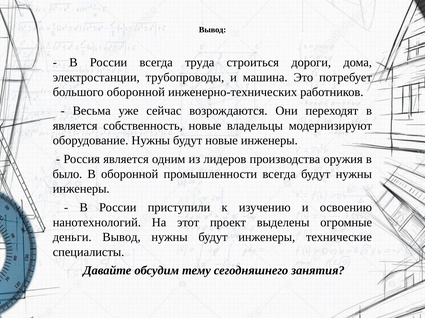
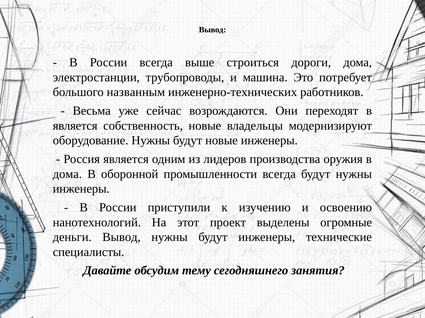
труда: труда -> выше
большого оборонной: оборонной -> названным
было at (67, 174): было -> дома
